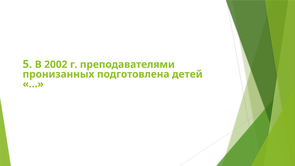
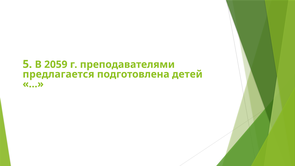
2002: 2002 -> 2059
пронизанных: пронизанных -> предлагается
